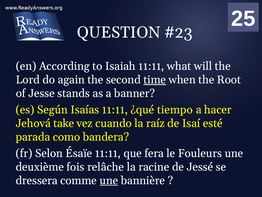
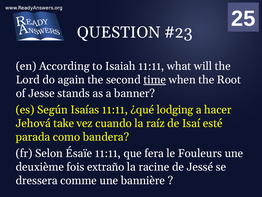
tiempo: tiempo -> lodging
relâche: relâche -> extraño
une at (109, 180) underline: present -> none
